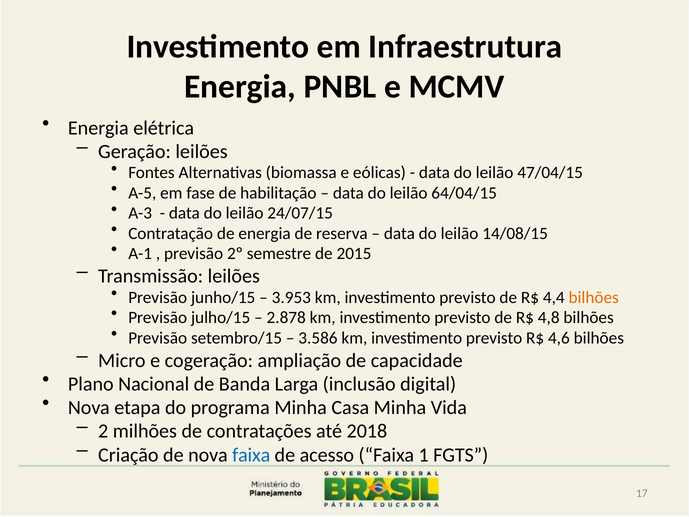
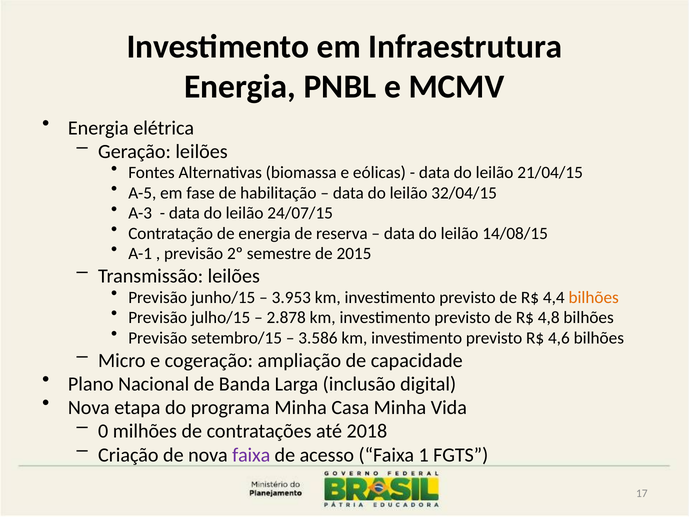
47/04/15: 47/04/15 -> 21/04/15
64/04/15: 64/04/15 -> 32/04/15
2: 2 -> 0
faixa at (251, 455) colour: blue -> purple
